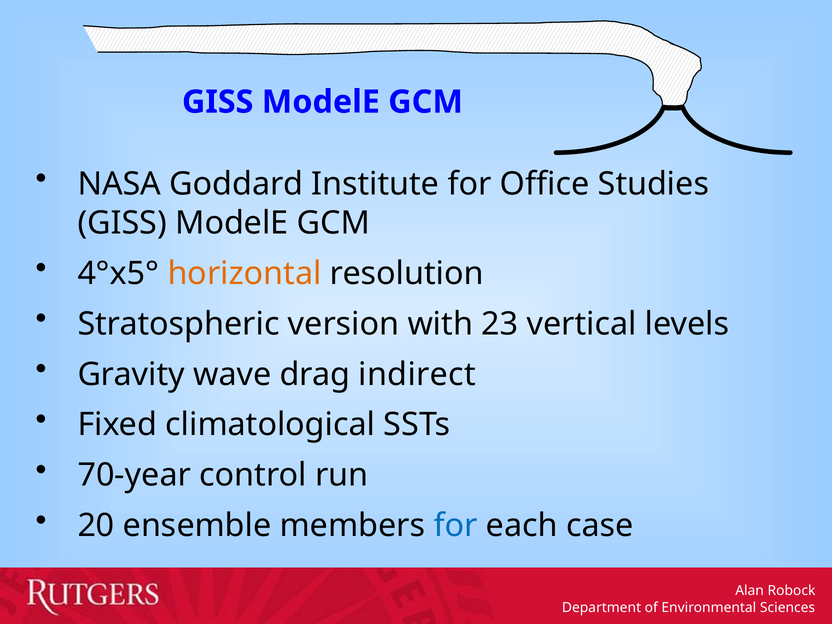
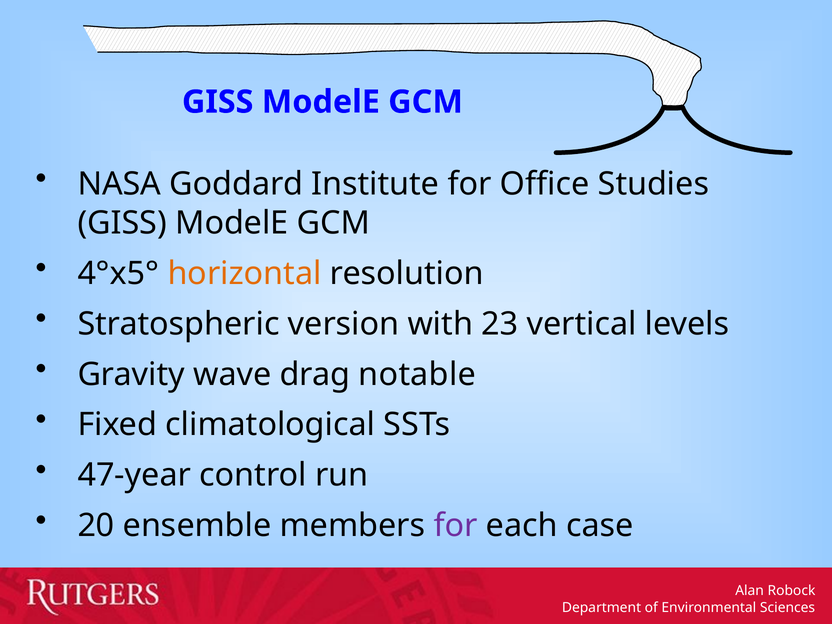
indirect: indirect -> notable
70-year: 70-year -> 47-year
for at (456, 526) colour: blue -> purple
